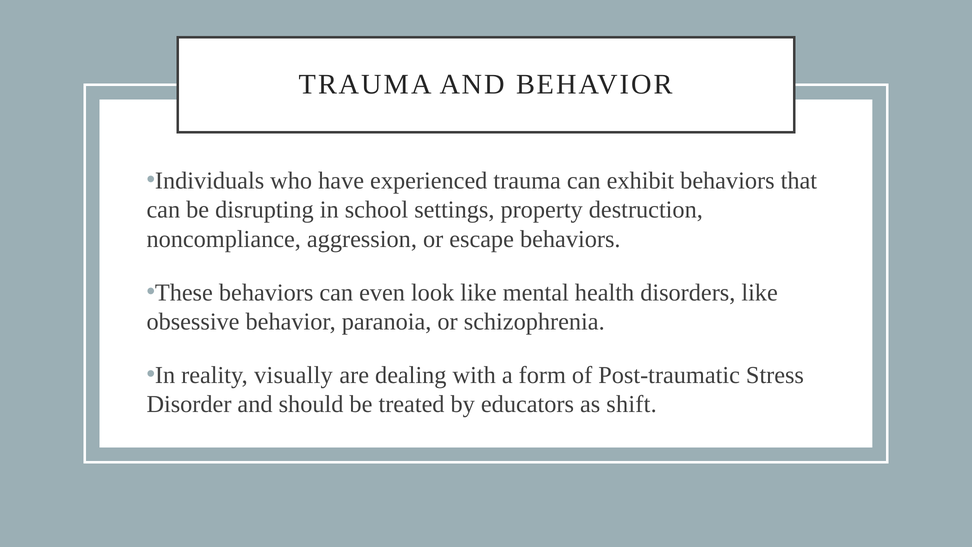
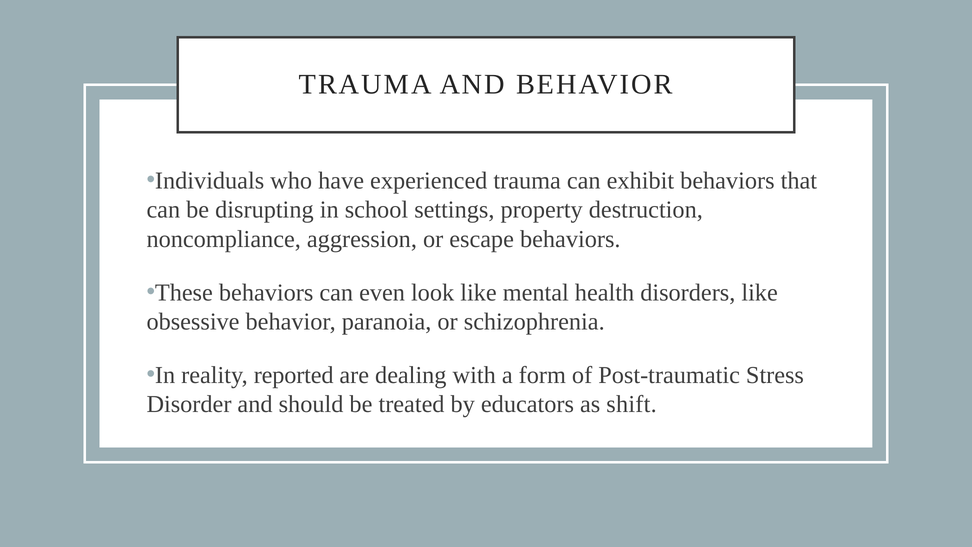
visually: visually -> reported
